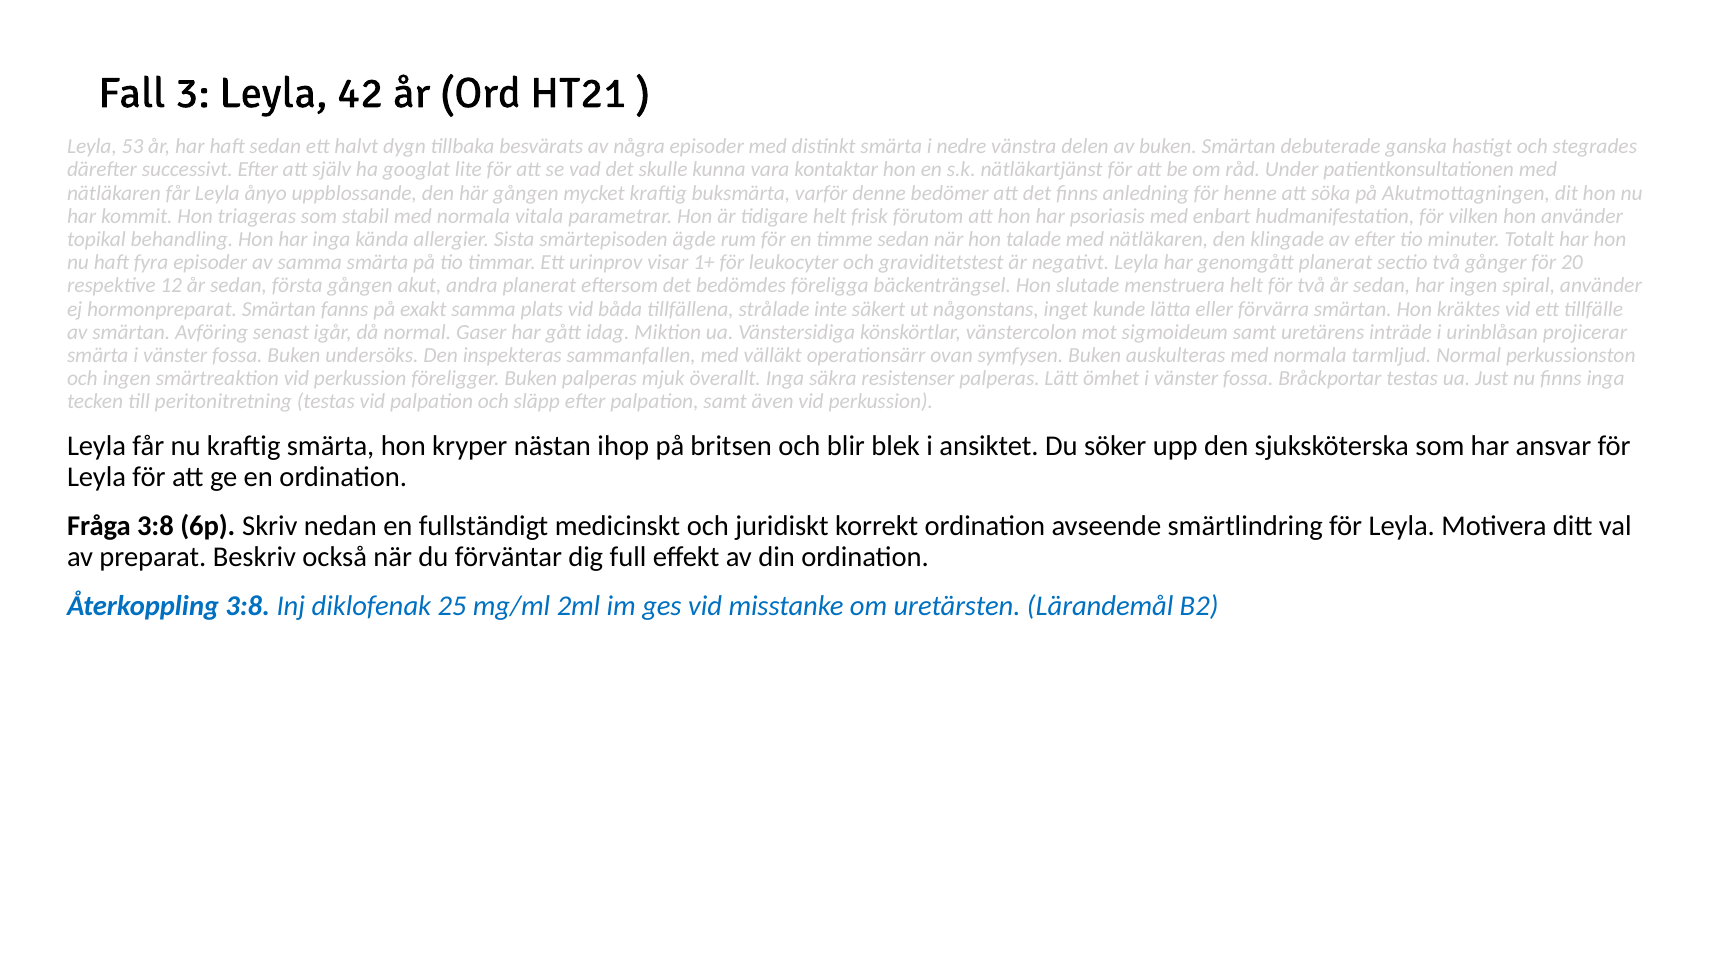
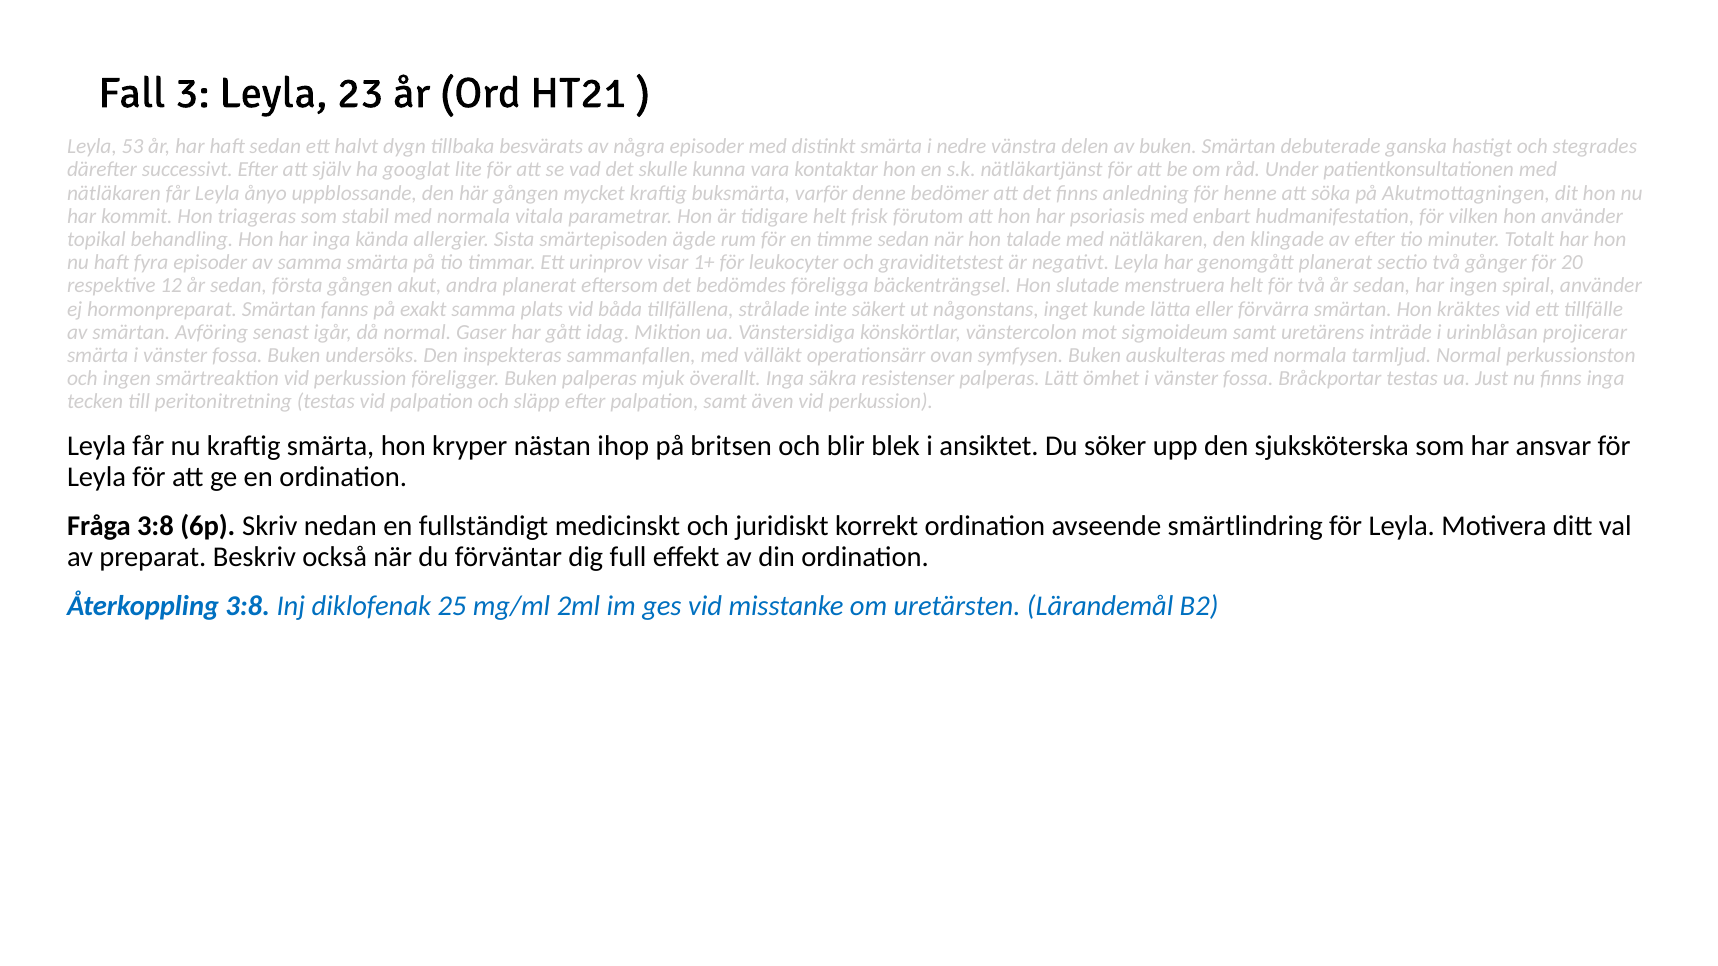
42: 42 -> 23
